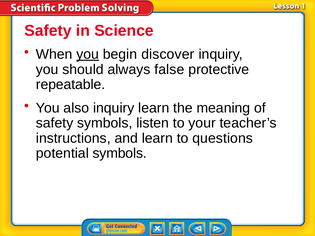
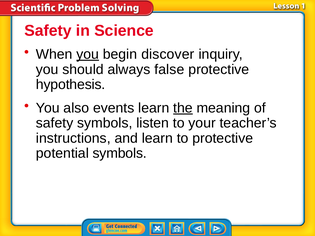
repeatable: repeatable -> hypothesis
also inquiry: inquiry -> events
the underline: none -> present
to questions: questions -> protective
